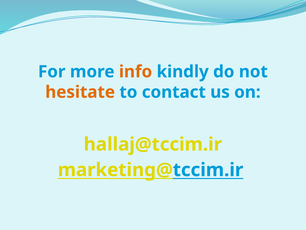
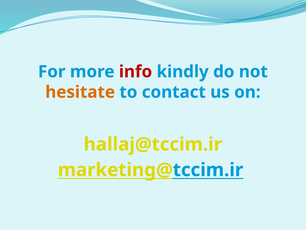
info colour: orange -> red
